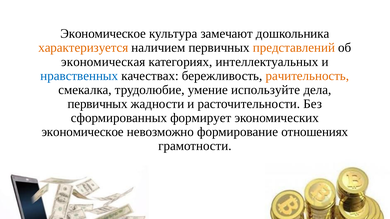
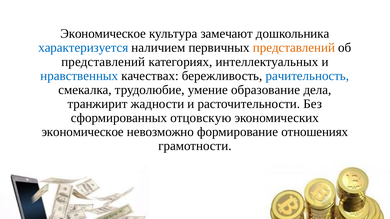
характеризуется colour: orange -> blue
экономическая at (103, 62): экономическая -> представлений
рачительность colour: orange -> blue
используйте: используйте -> образование
первичных at (98, 104): первичных -> транжирит
формирует: формирует -> отцовскую
